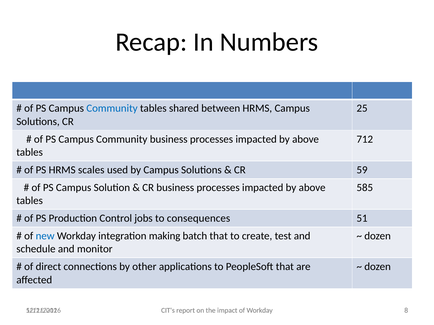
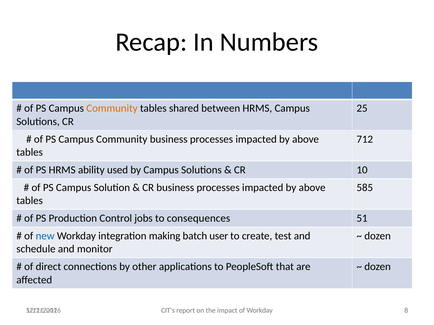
Community at (112, 109) colour: blue -> orange
scales: scales -> ability
59: 59 -> 10
batch that: that -> user
